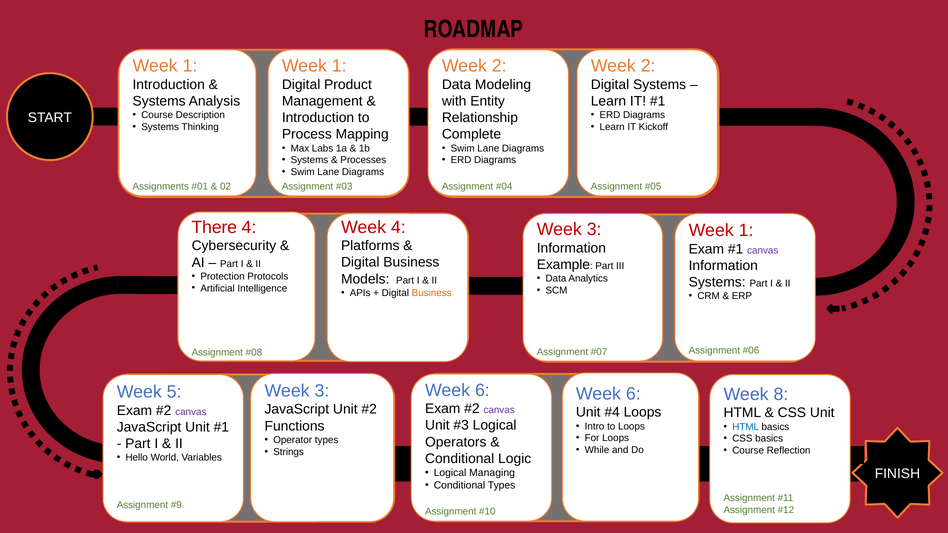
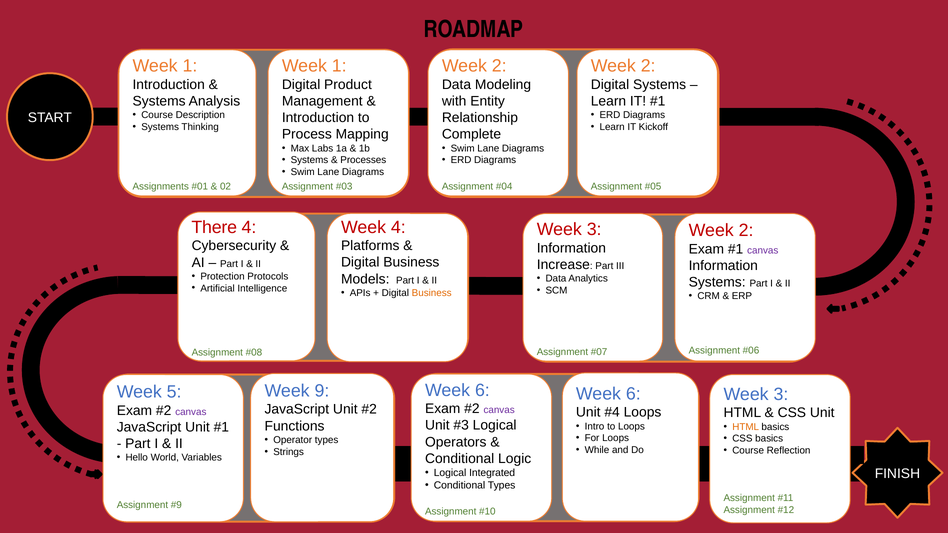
1 at (746, 231): 1 -> 2
Example: Example -> Increase
3 at (322, 391): 3 -> 9
8 at (781, 394): 8 -> 3
HTML at (746, 427) colour: blue -> orange
Managing: Managing -> Integrated
